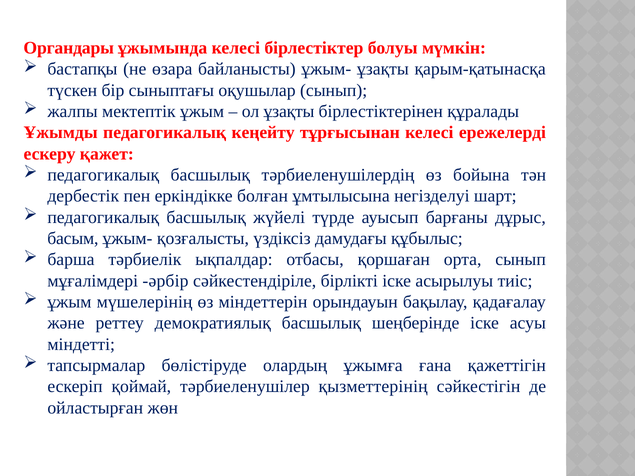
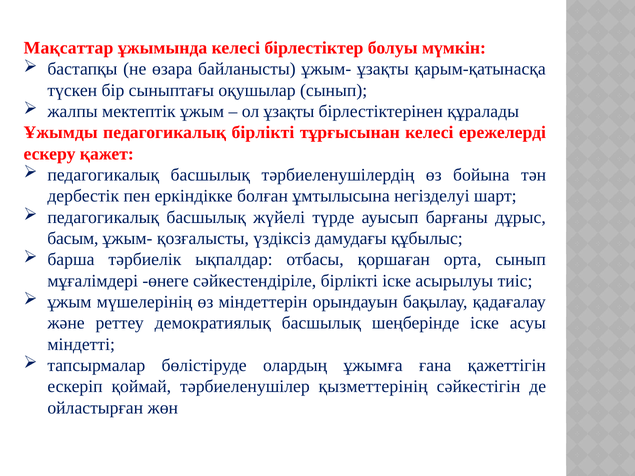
Органдары: Органдары -> Мақсаттар
педагогикалық кеңейту: кеңейту -> бірлікті
əрбір: əрбір -> өнеге
